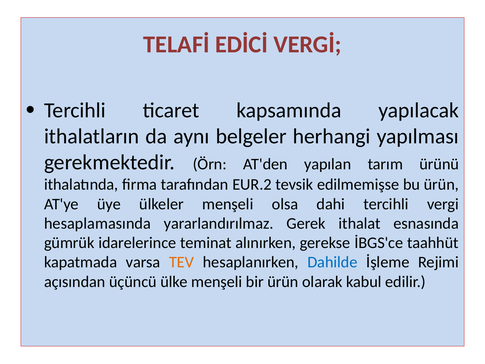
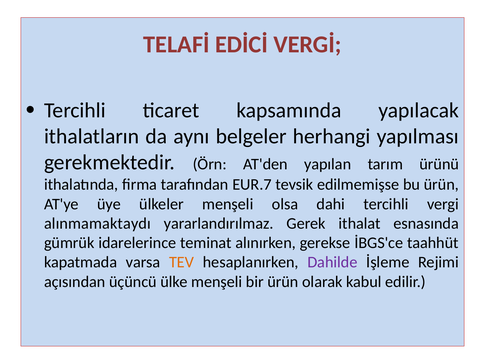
EUR.2: EUR.2 -> EUR.7
hesaplamasında: hesaplamasında -> alınmamaktaydı
Dahilde colour: blue -> purple
